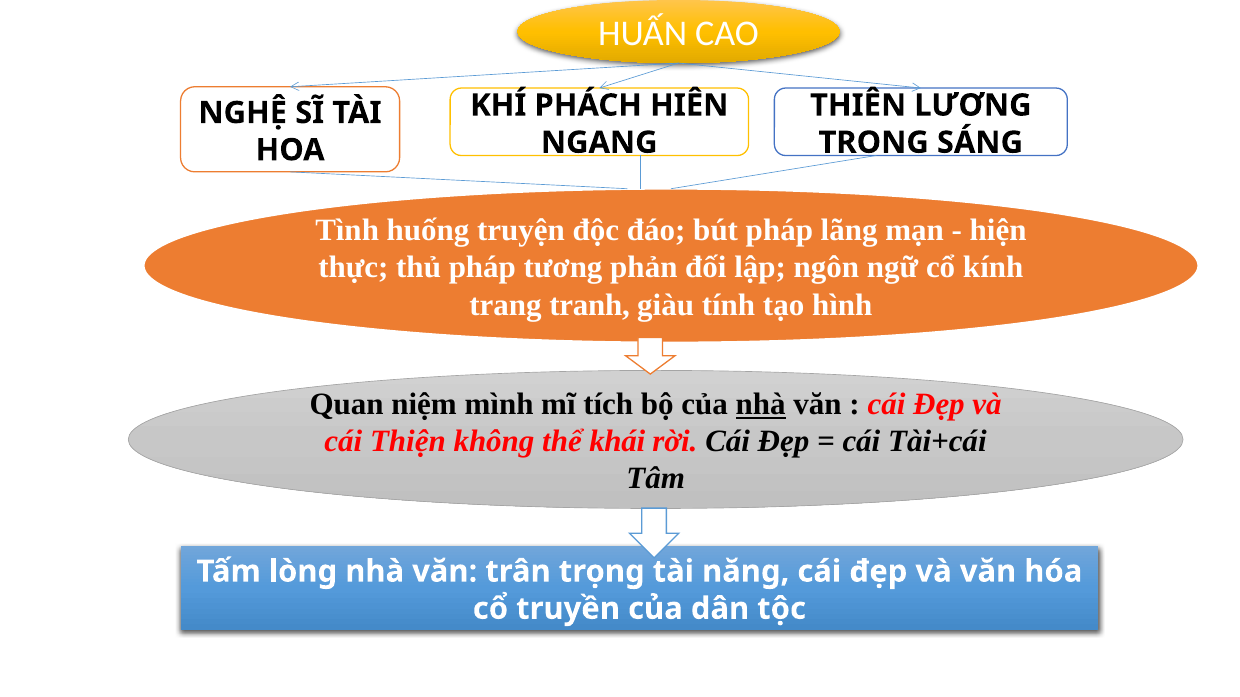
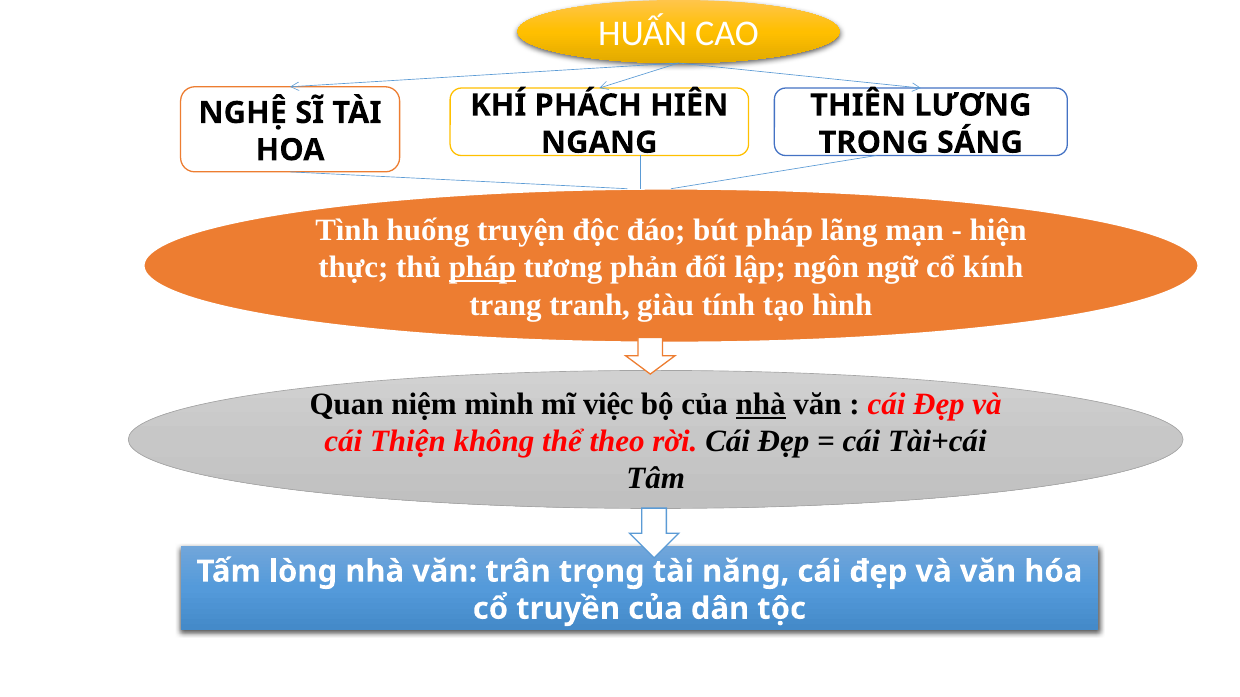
pháp at (482, 268) underline: none -> present
tích: tích -> việc
khái: khái -> theo
